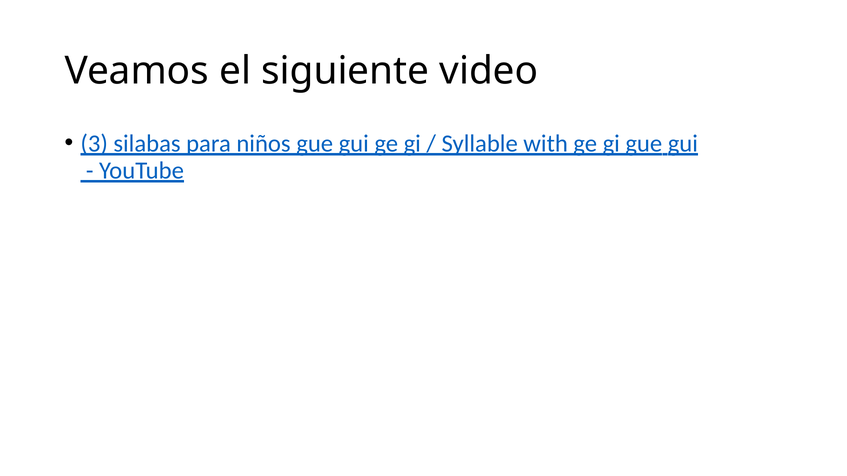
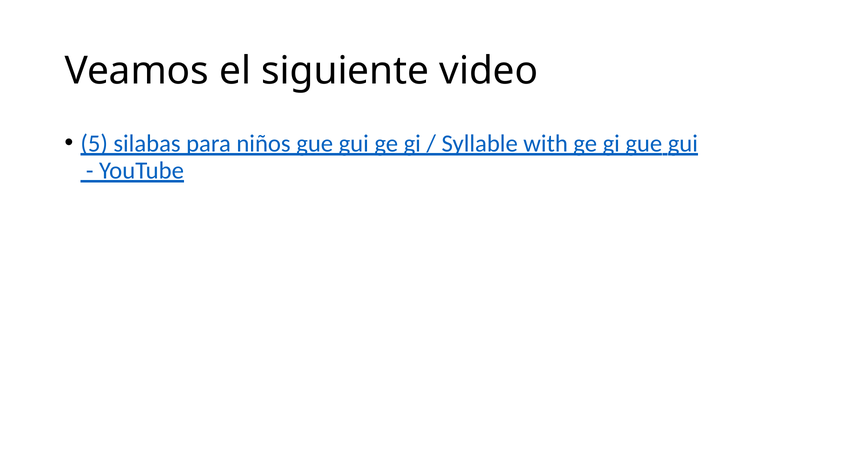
3: 3 -> 5
